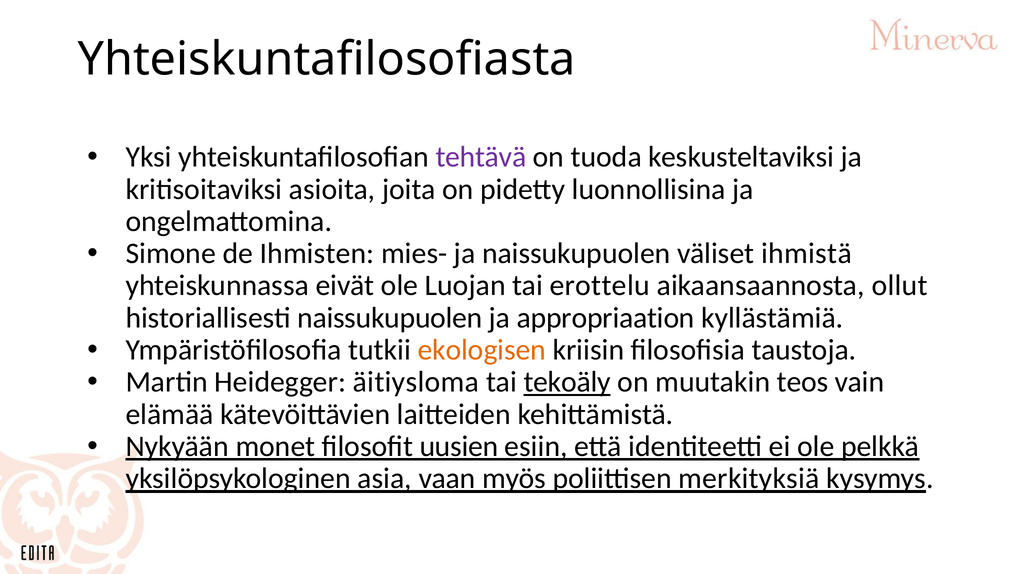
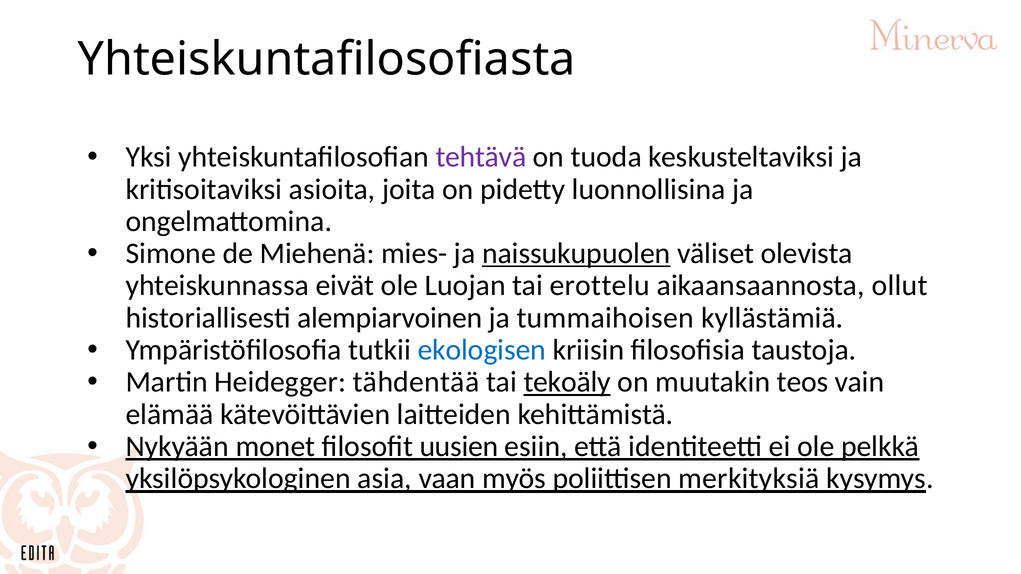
Ihmisten: Ihmisten -> Miehenä
naissukupuolen at (576, 254) underline: none -> present
ihmistä: ihmistä -> olevista
historiallisesti naissukupuolen: naissukupuolen -> alempiarvoinen
appropriaation: appropriaation -> tummaihoisen
ekologisen colour: orange -> blue
äitiysloma: äitiysloma -> tähdentää
